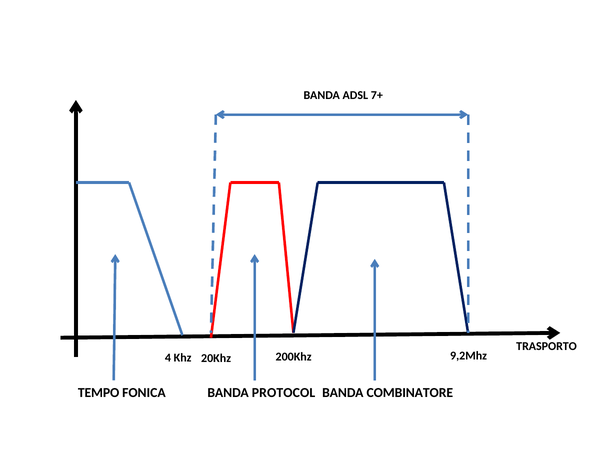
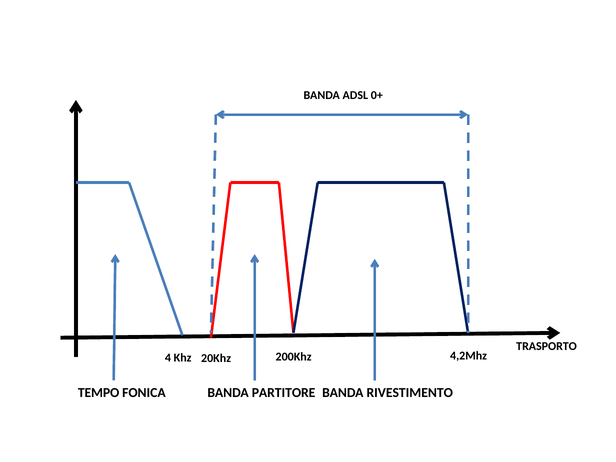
7+: 7+ -> 0+
9,2Mhz: 9,2Mhz -> 4,2Mhz
PROTOCOL: PROTOCOL -> PARTITORE
COMBINATORE: COMBINATORE -> RIVESTIMENTO
